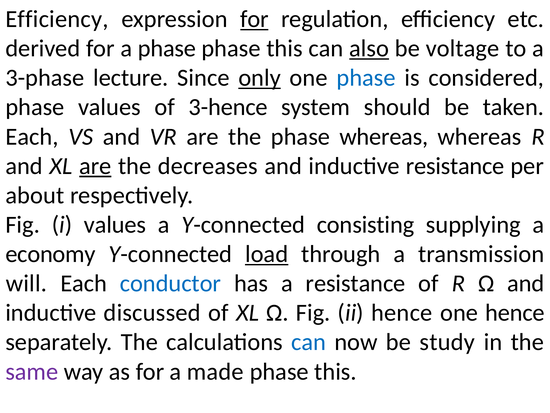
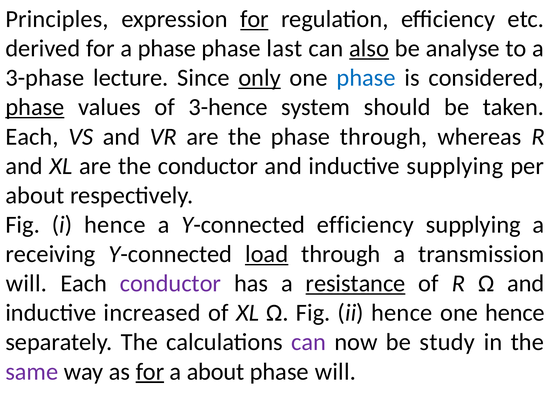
Efficiency at (57, 19): Efficiency -> Principles
this at (285, 48): this -> last
voltage: voltage -> analyse
phase at (35, 107) underline: none -> present
phase whereas: whereas -> through
are at (95, 166) underline: present -> none
the decreases: decreases -> conductor
inductive resistance: resistance -> supplying
i values: values -> hence
Y-connected consisting: consisting -> efficiency
economy: economy -> receiving
conductor at (170, 283) colour: blue -> purple
resistance at (356, 283) underline: none -> present
discussed: discussed -> increased
can at (309, 342) colour: blue -> purple
for at (150, 371) underline: none -> present
a made: made -> about
this at (335, 371): this -> will
